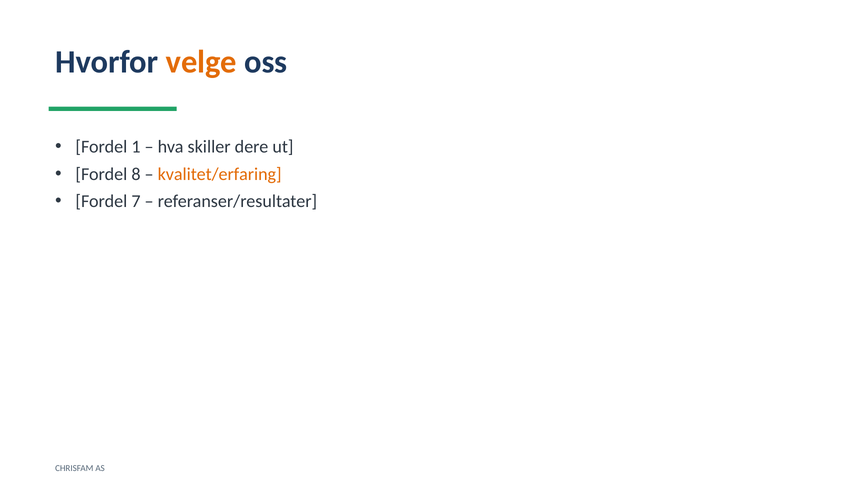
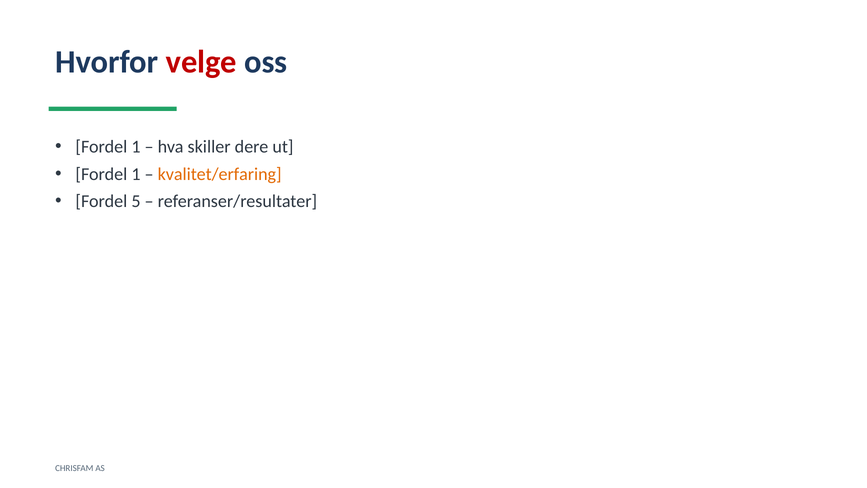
velge colour: orange -> red
8 at (136, 174): 8 -> 1
7: 7 -> 5
